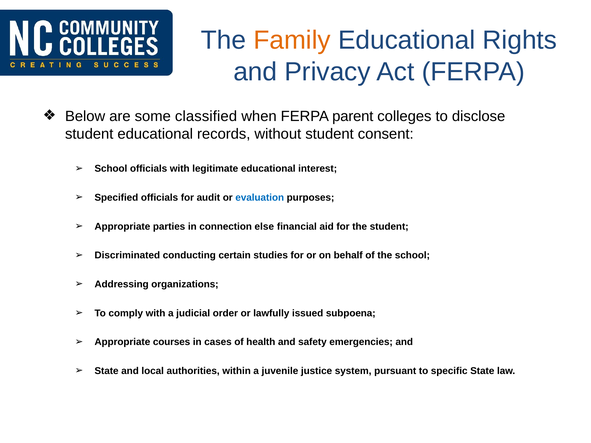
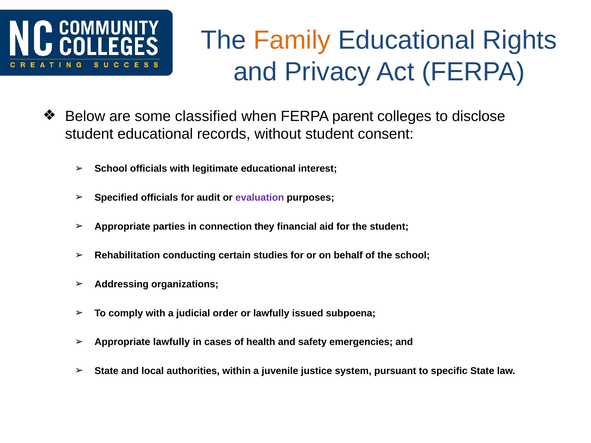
evaluation colour: blue -> purple
else: else -> they
Discriminated: Discriminated -> Rehabilitation
Appropriate courses: courses -> lawfully
